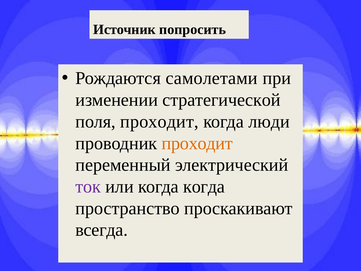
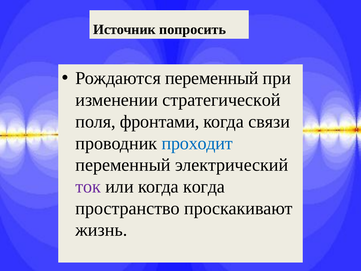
Рождаются самолетами: самолетами -> переменный
поля проходит: проходит -> фронтами
люди: люди -> связи
проходит at (197, 143) colour: orange -> blue
всегда: всегда -> жизнь
